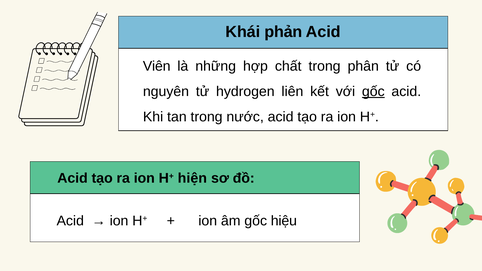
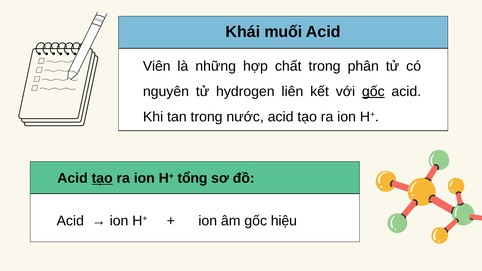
phản: phản -> muối
tạo at (102, 178) underline: none -> present
hiện: hiện -> tổng
